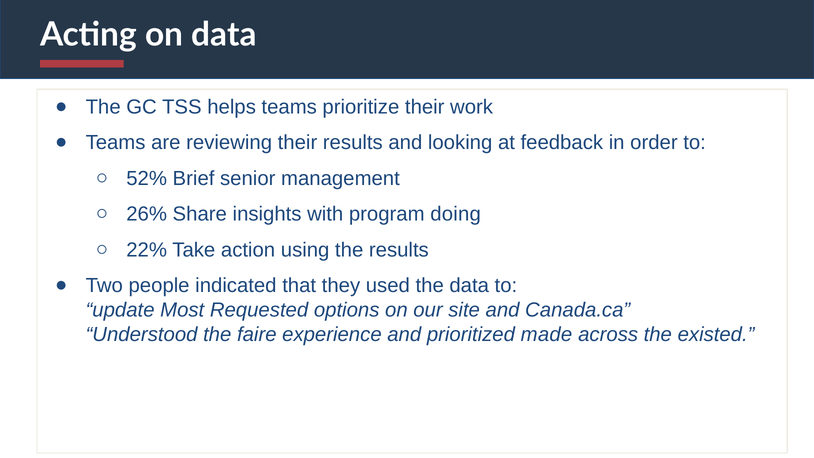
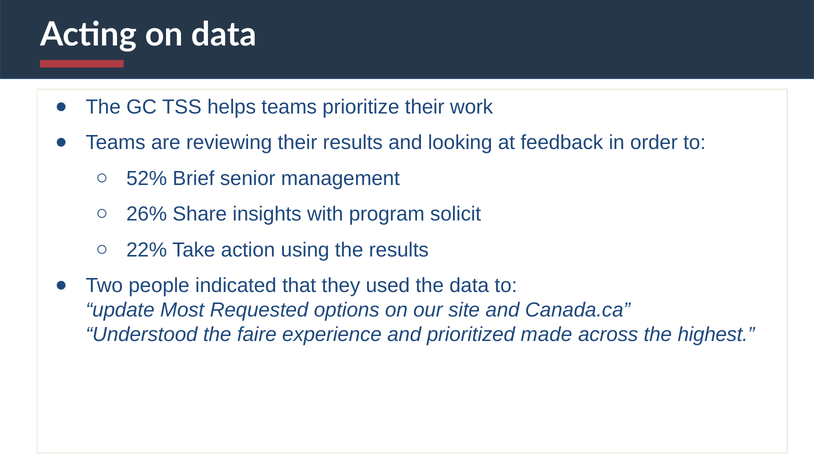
doing: doing -> solicit
existed: existed -> highest
